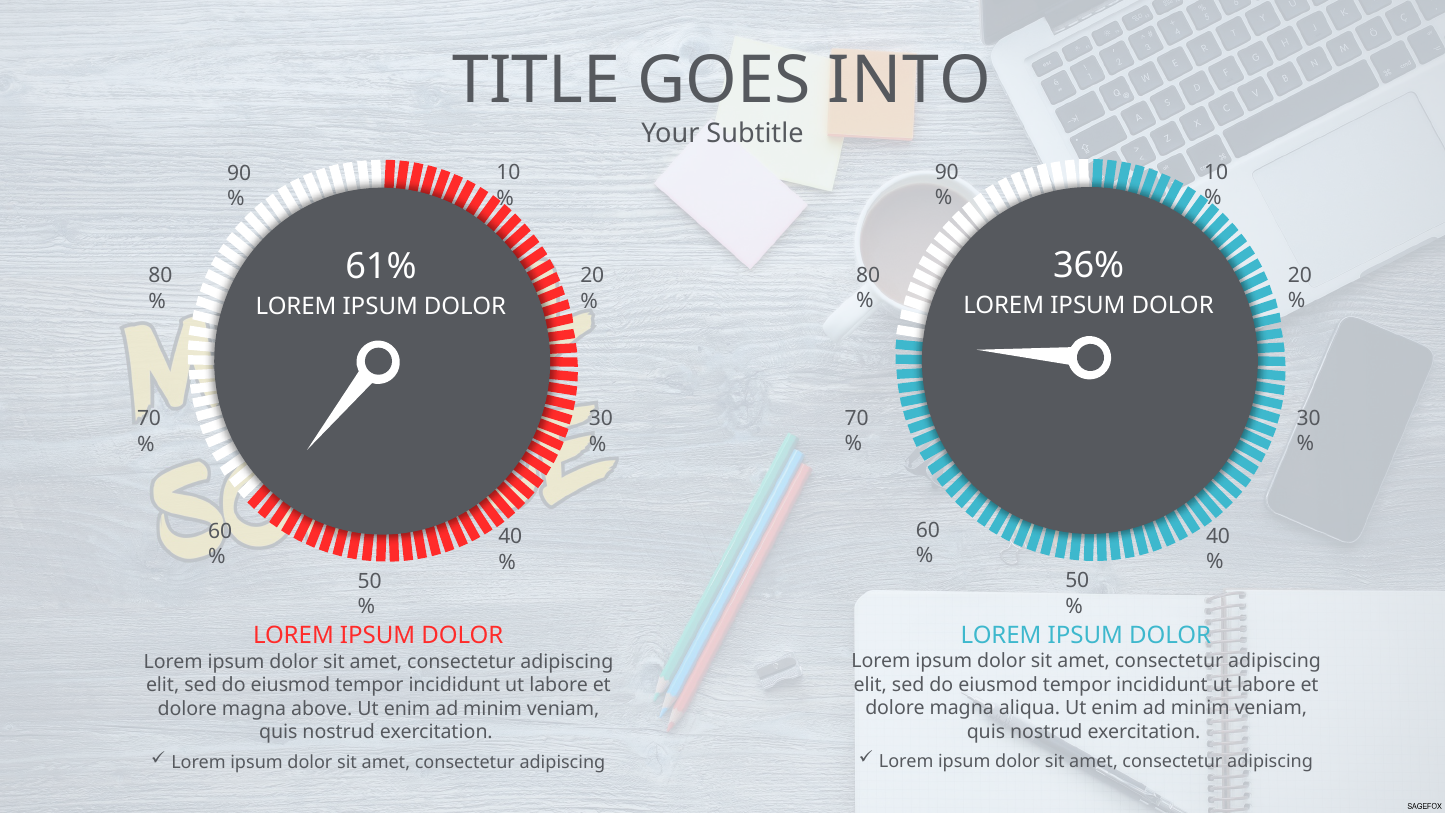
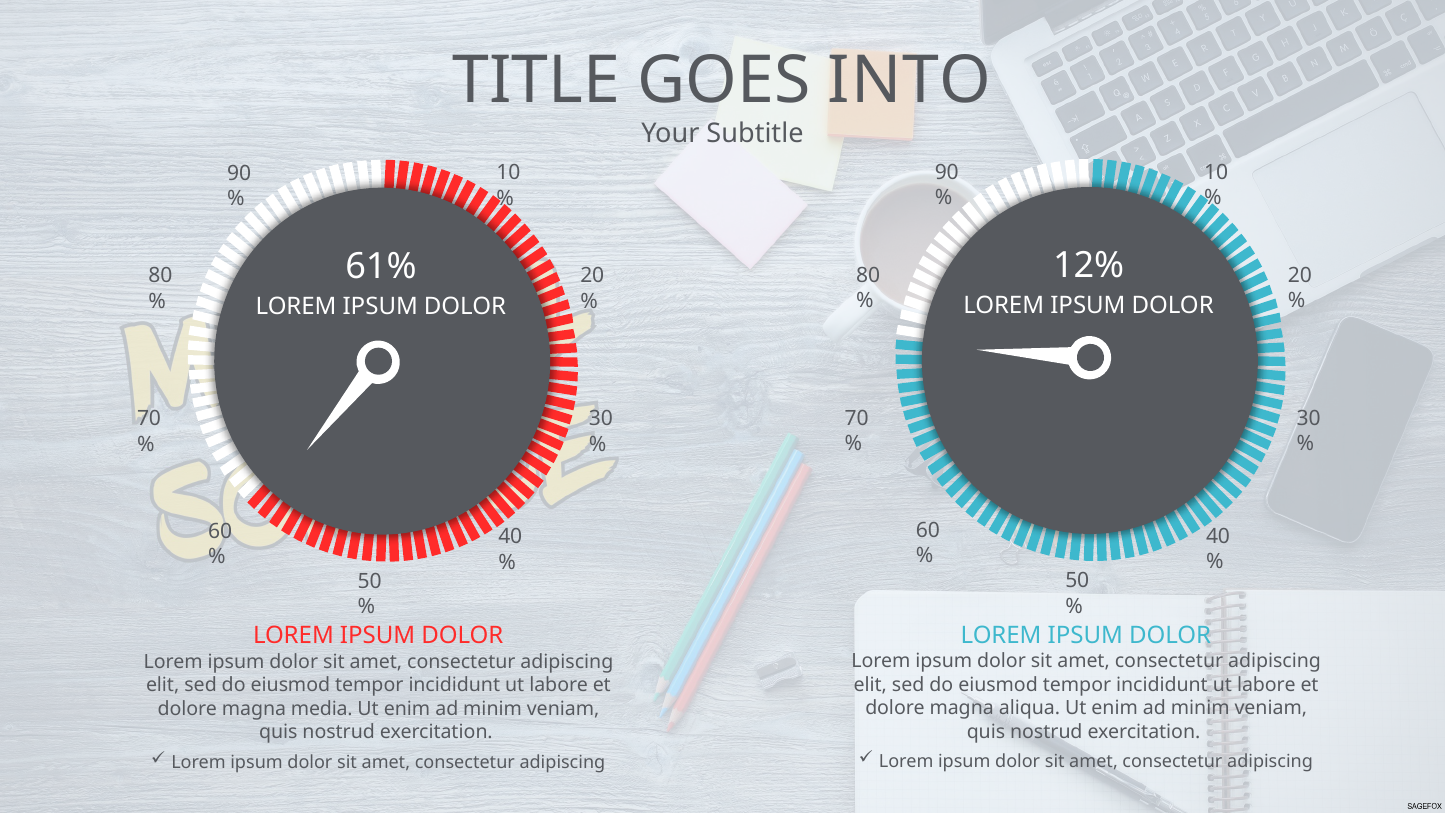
36%: 36% -> 12%
above: above -> media
